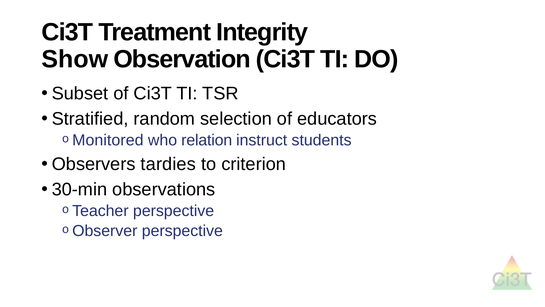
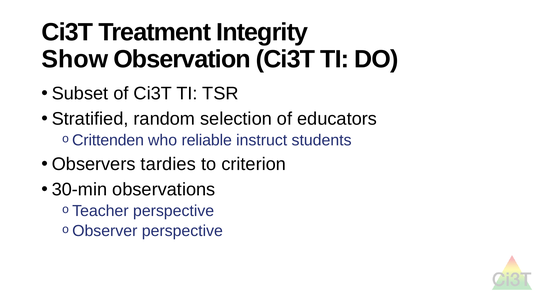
Monitored: Monitored -> Crittenden
relation: relation -> reliable
